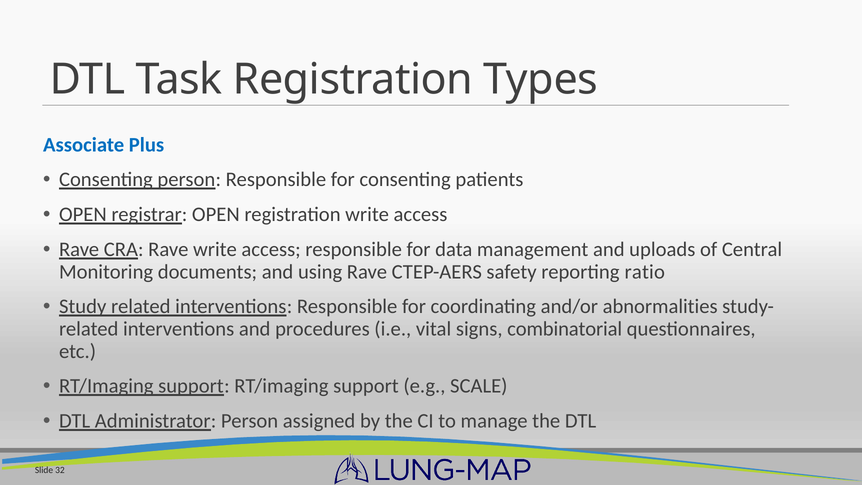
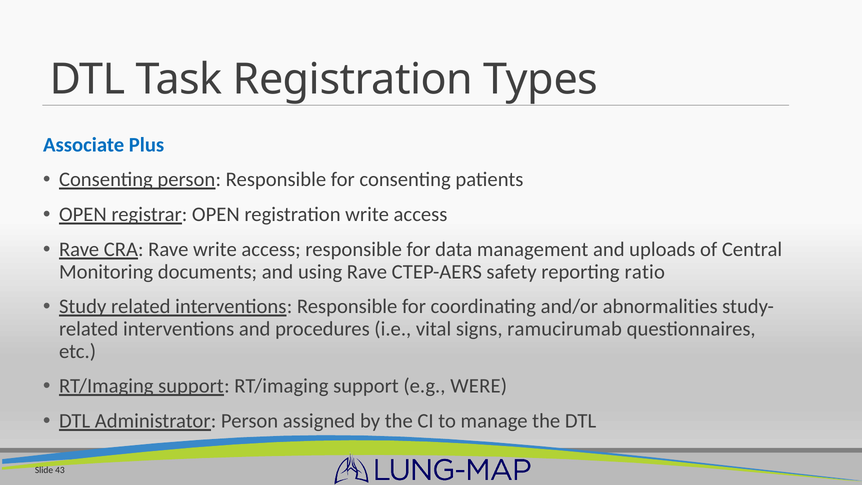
combinatorial: combinatorial -> ramucirumab
SCALE: SCALE -> WERE
32: 32 -> 43
